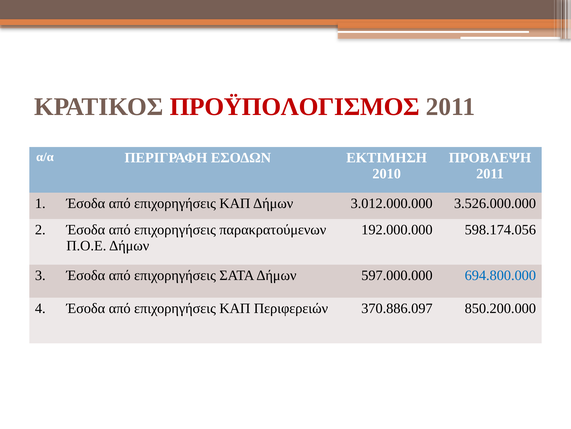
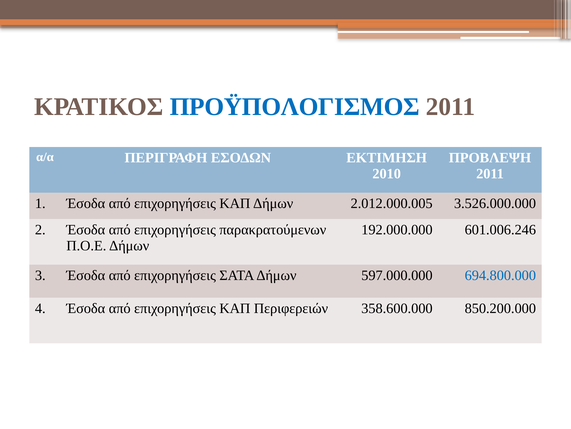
ΠΡΟΫΠΟΛΟΓΙΣΜΟΣ colour: red -> blue
3.012.000.000: 3.012.000.000 -> 2.012.000.005
598.174.056: 598.174.056 -> 601.006.246
370.886.097: 370.886.097 -> 358.600.000
